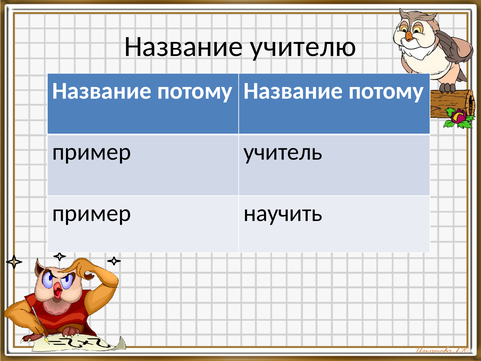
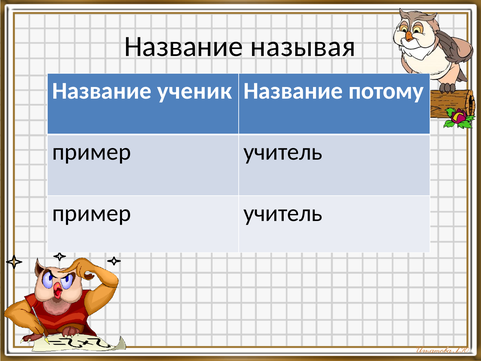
учителю: учителю -> называя
потому at (195, 91): потому -> ученик
научить at (283, 213): научить -> учитель
